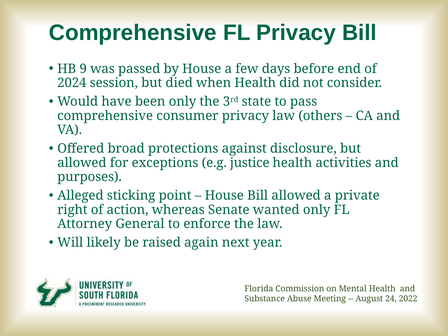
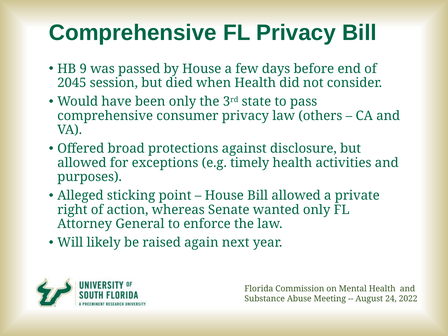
2024: 2024 -> 2045
justice: justice -> timely
